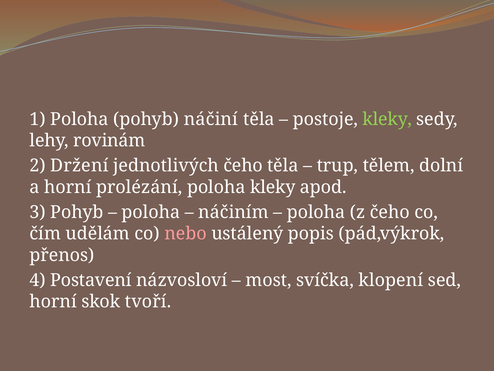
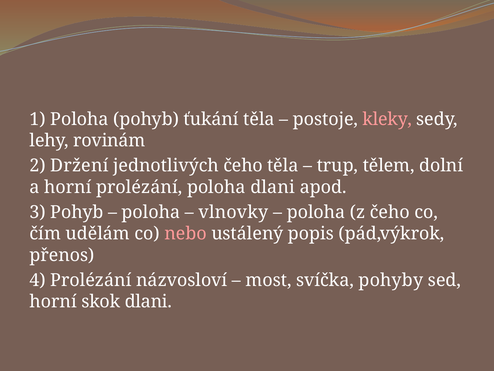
náčiní: náčiní -> ťukání
kleky at (387, 119) colour: light green -> pink
poloha kleky: kleky -> dlani
náčiním: náčiním -> vlnovky
4 Postavení: Postavení -> Prolézání
klopení: klopení -> pohyby
skok tvoří: tvoří -> dlani
